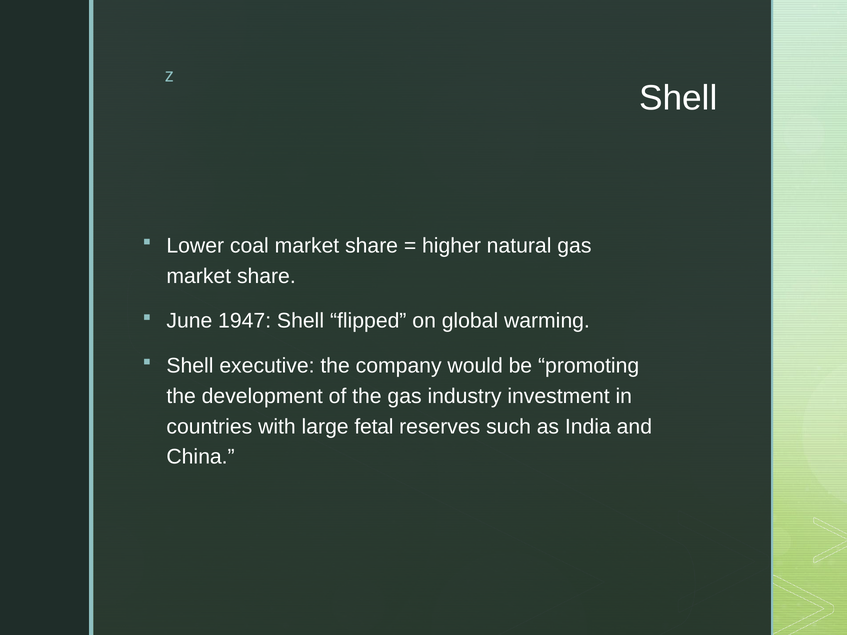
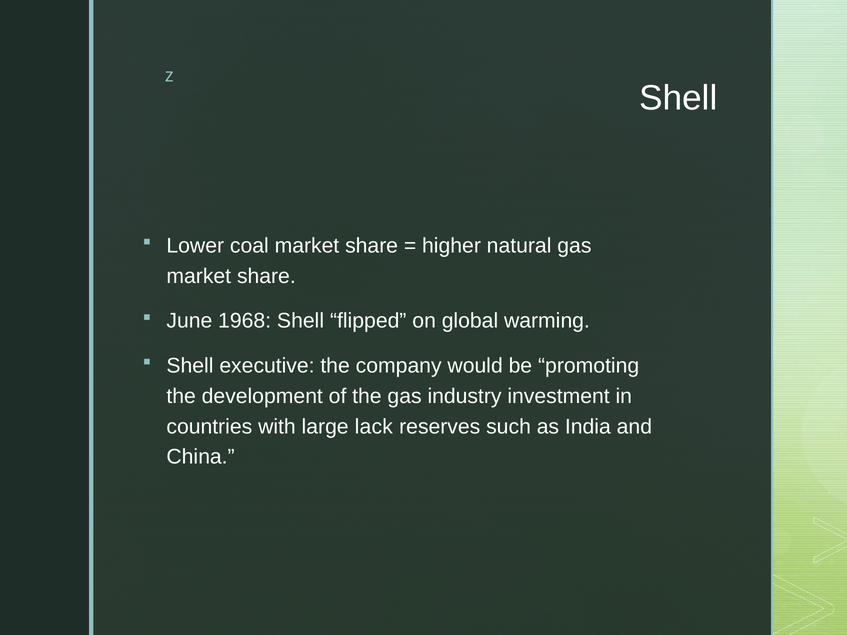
1947: 1947 -> 1968
fetal: fetal -> lack
